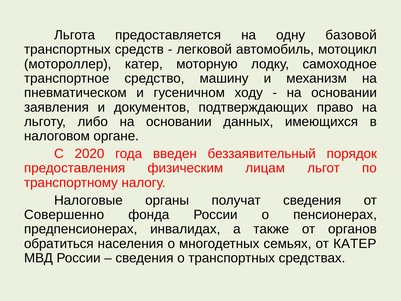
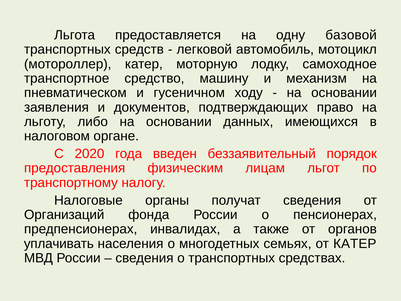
Совершенно: Совершенно -> Организаций
обратиться: обратиться -> уплачивать
